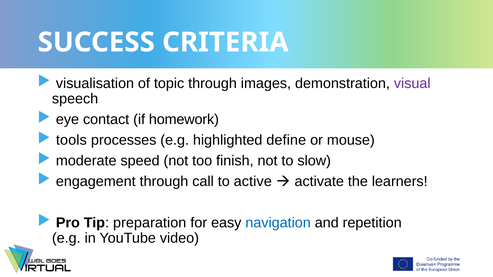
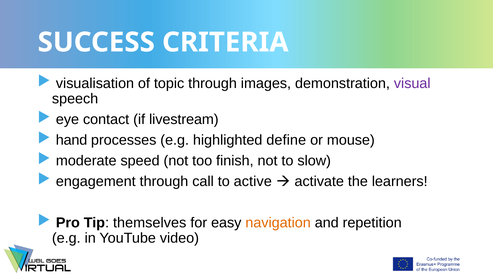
homework: homework -> livestream
tools: tools -> hand
preparation: preparation -> themselves
navigation colour: blue -> orange
